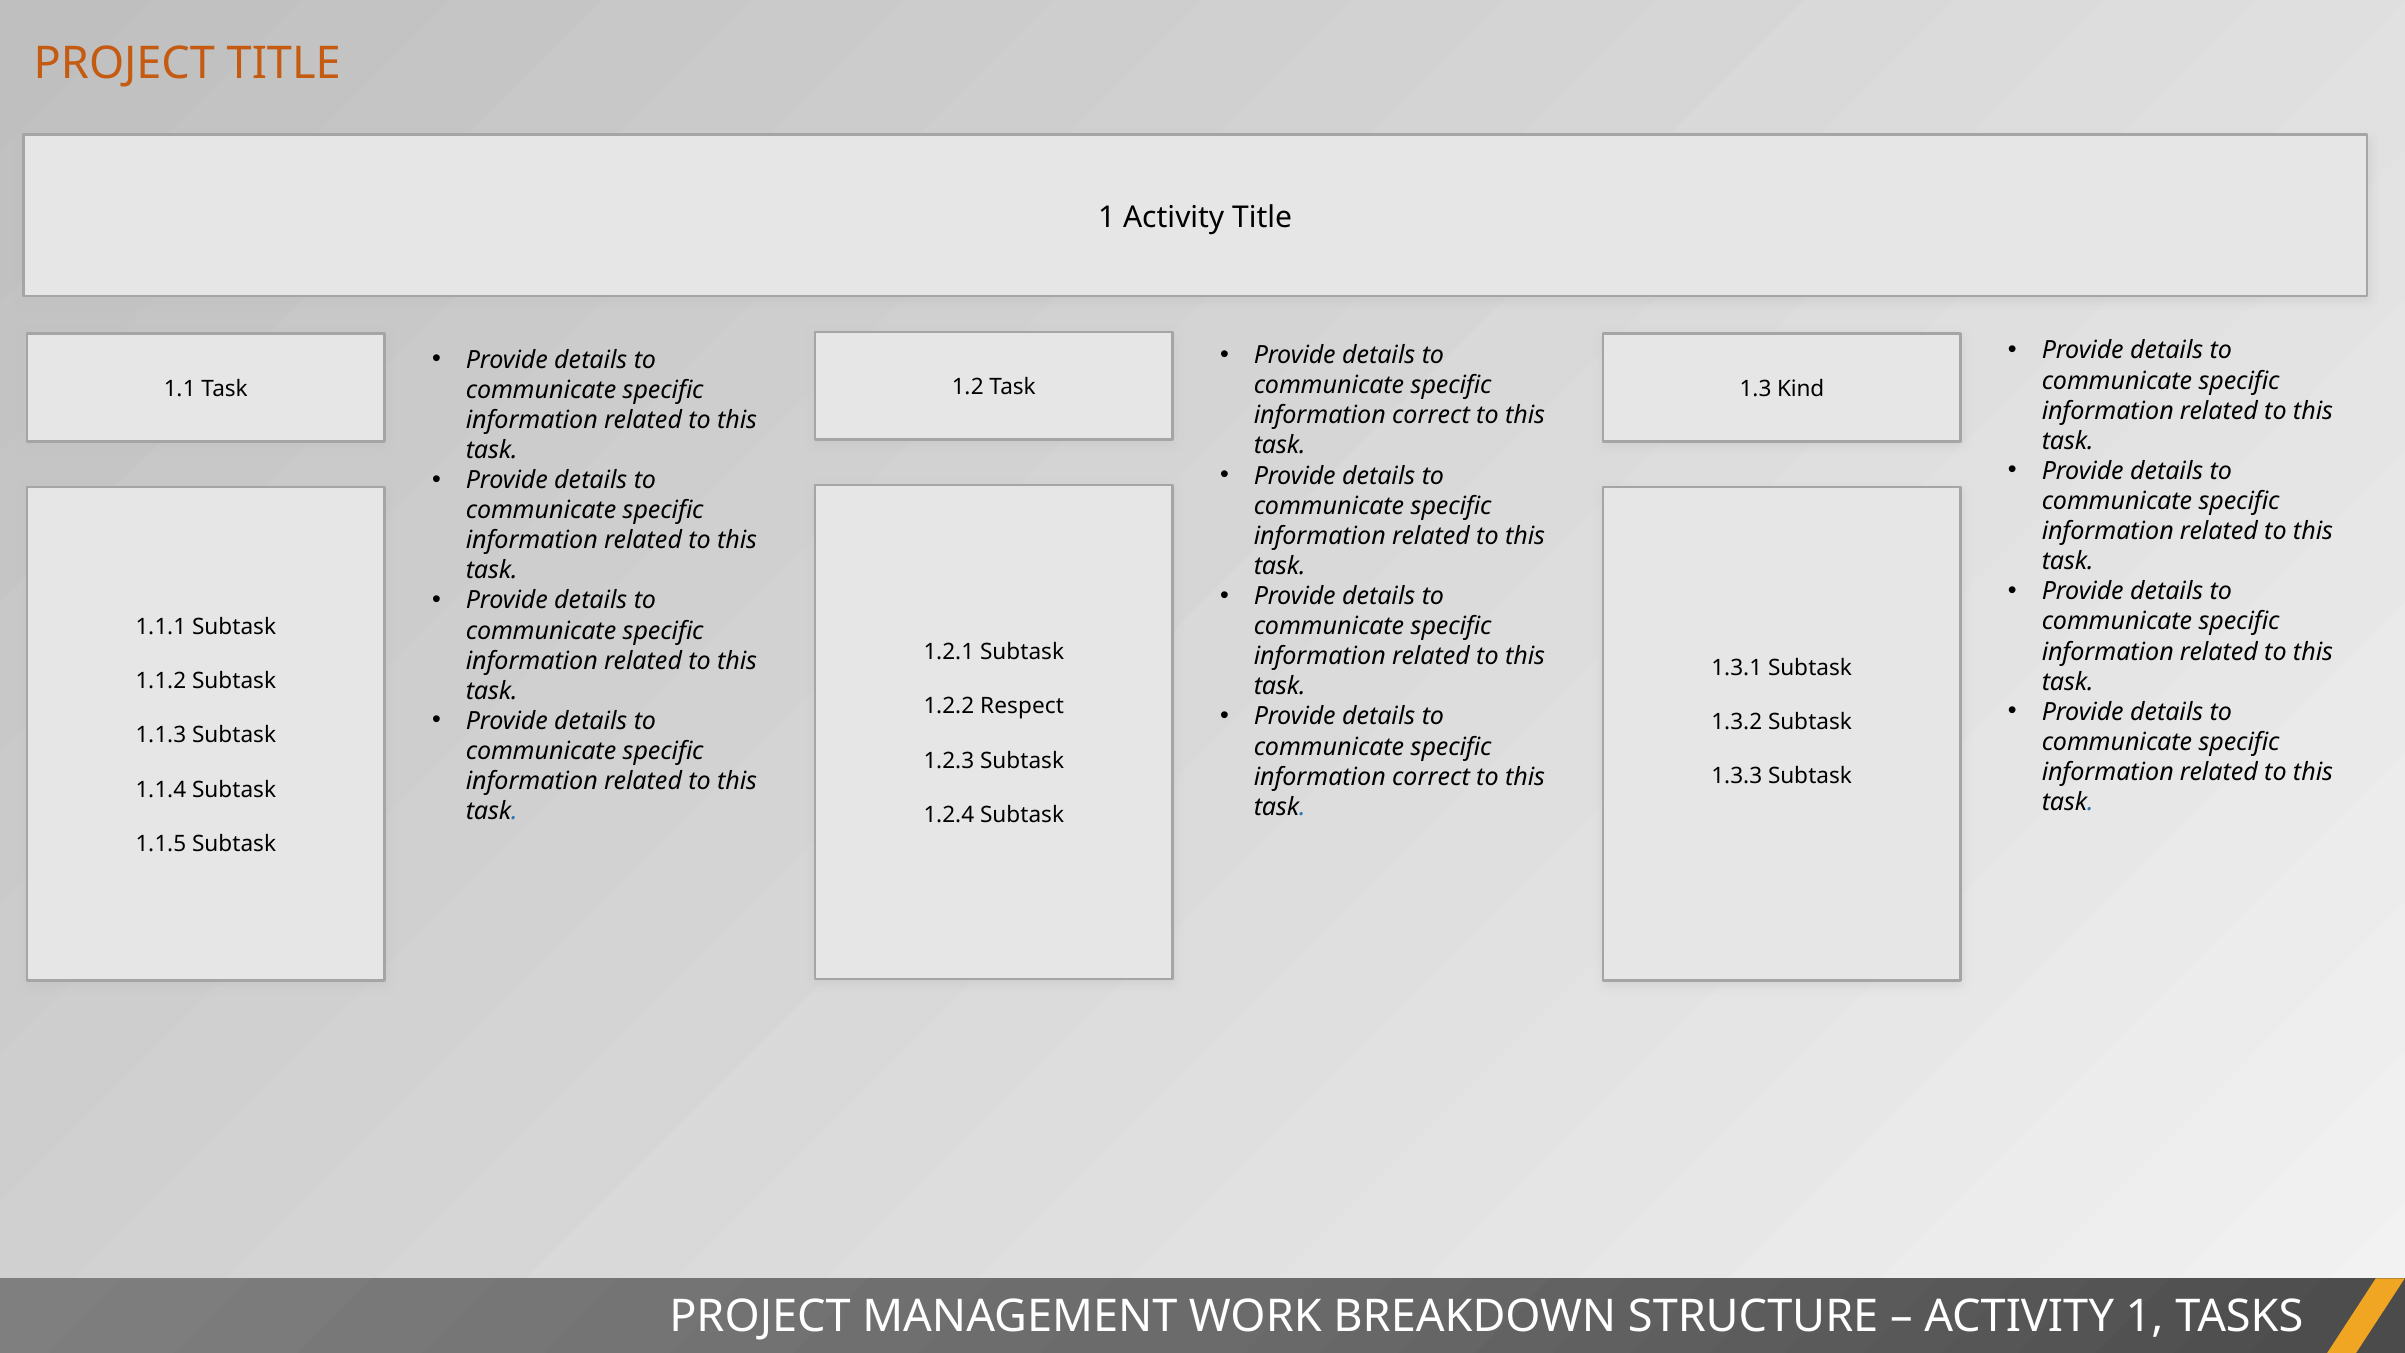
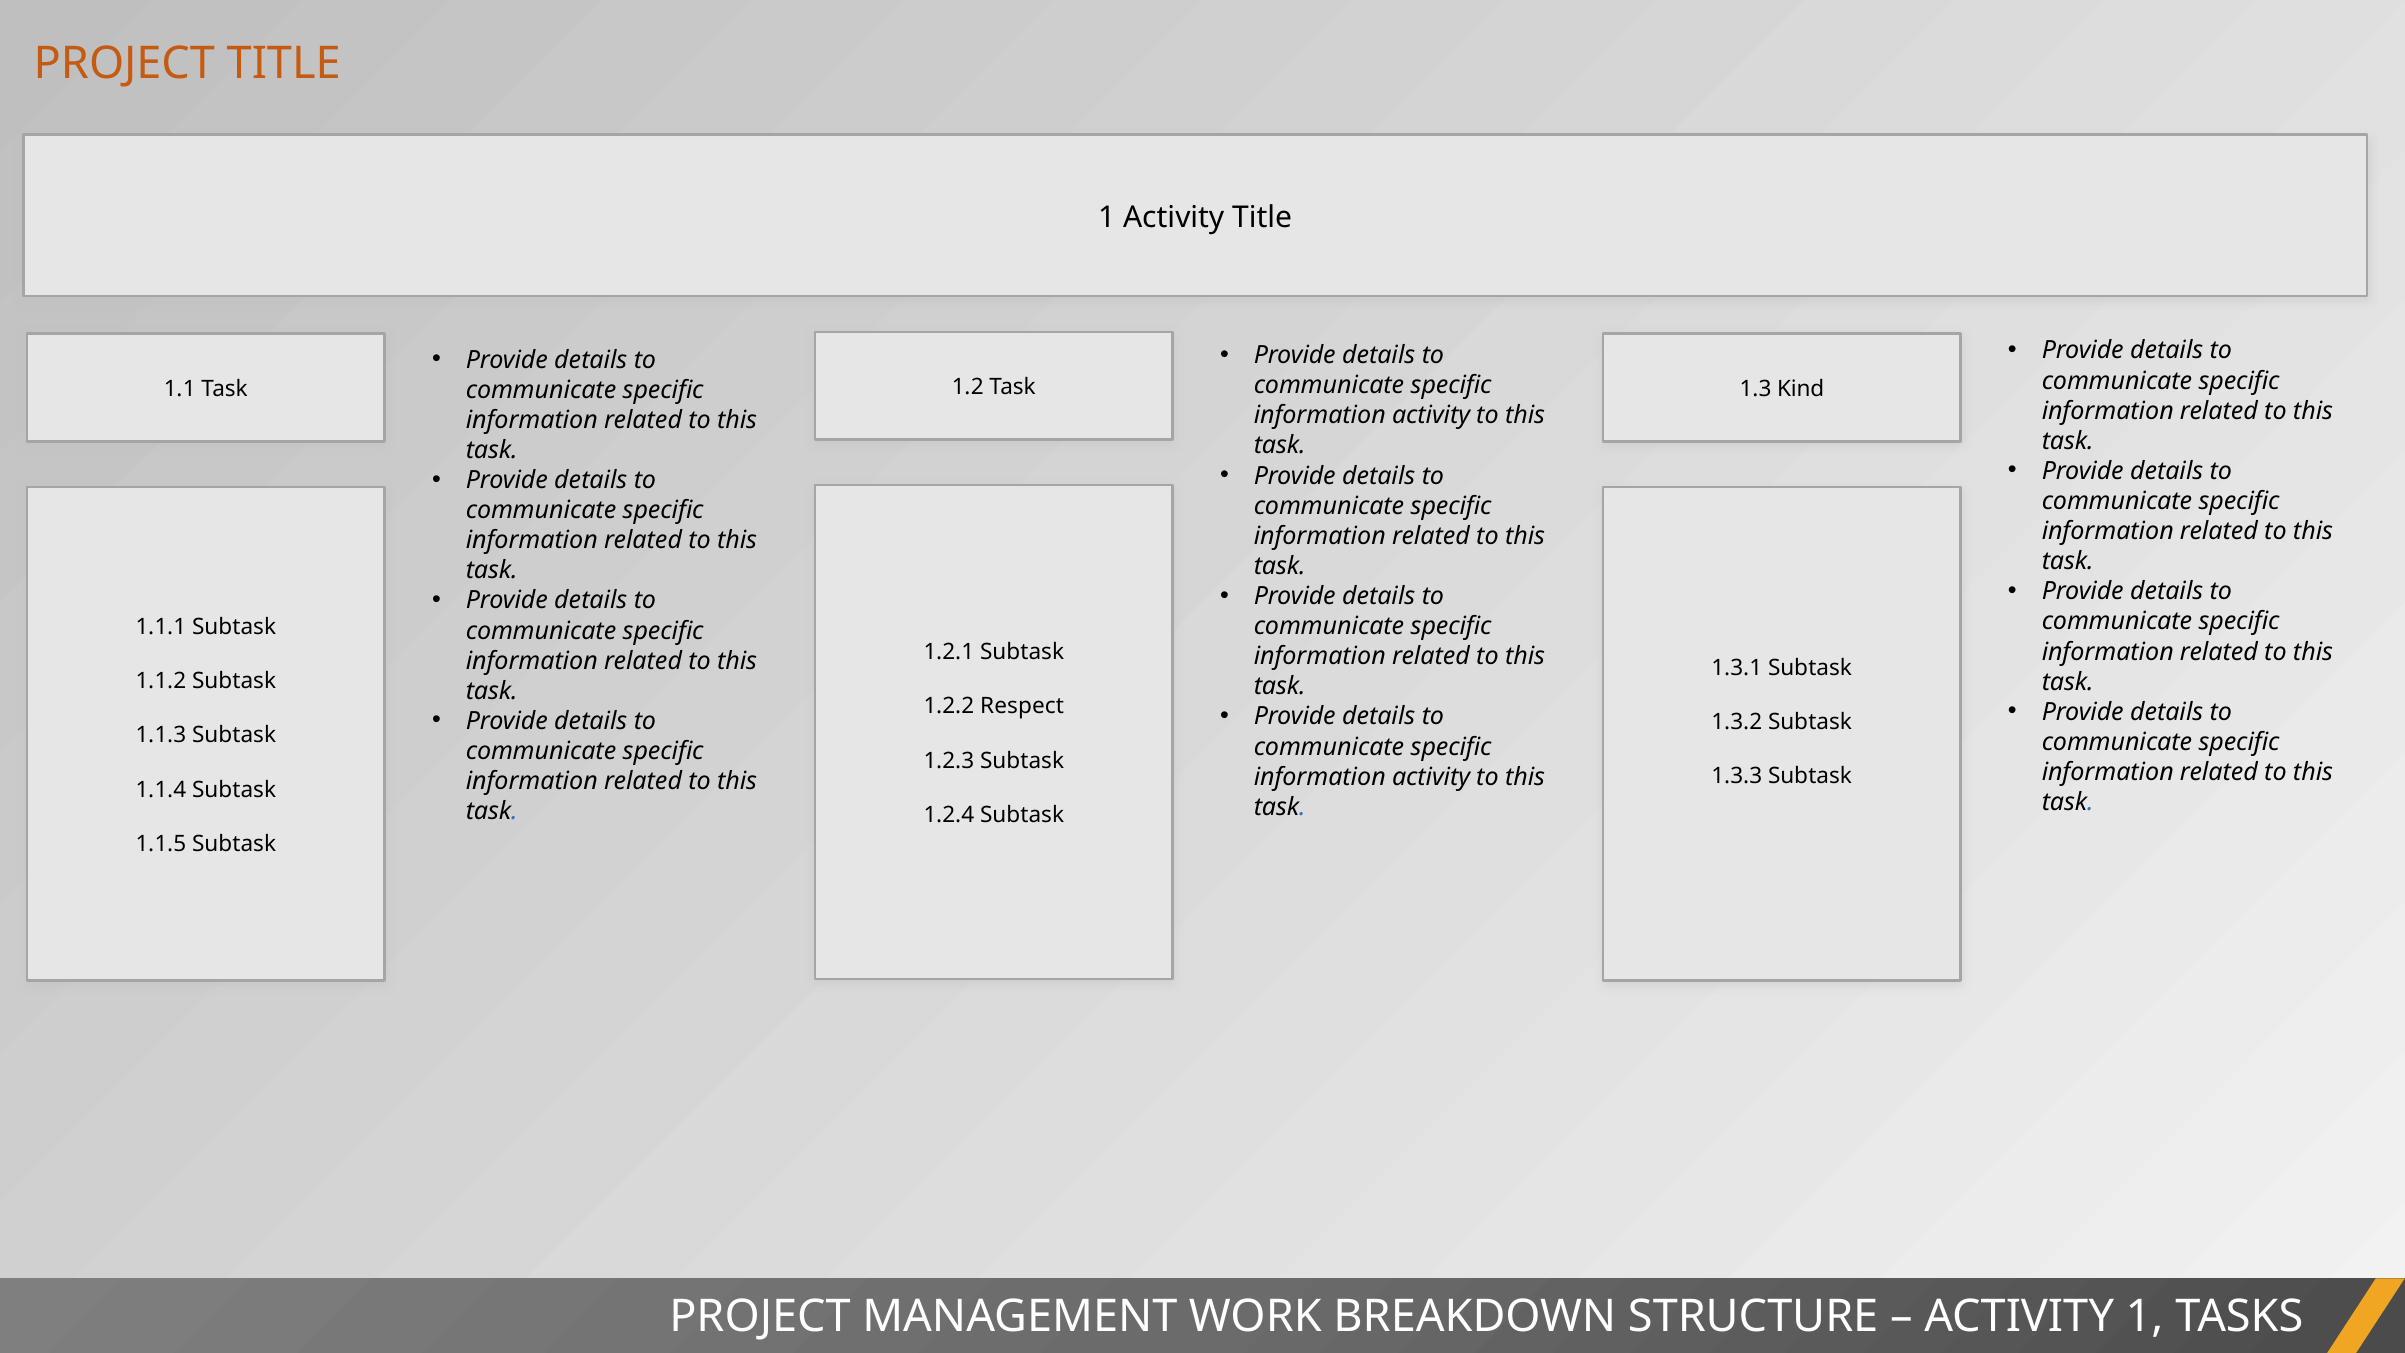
correct at (1431, 415): correct -> activity
correct at (1431, 777): correct -> activity
